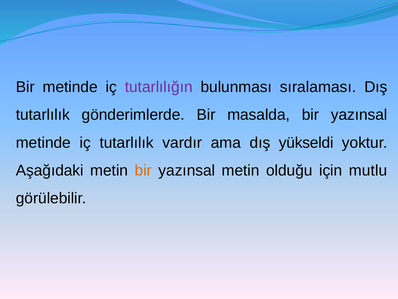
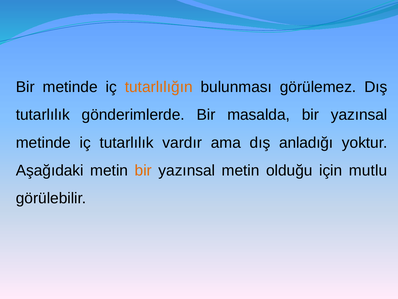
tutarlılığın colour: purple -> orange
sıralaması: sıralaması -> görülemez
yükseldi: yükseldi -> anladığı
